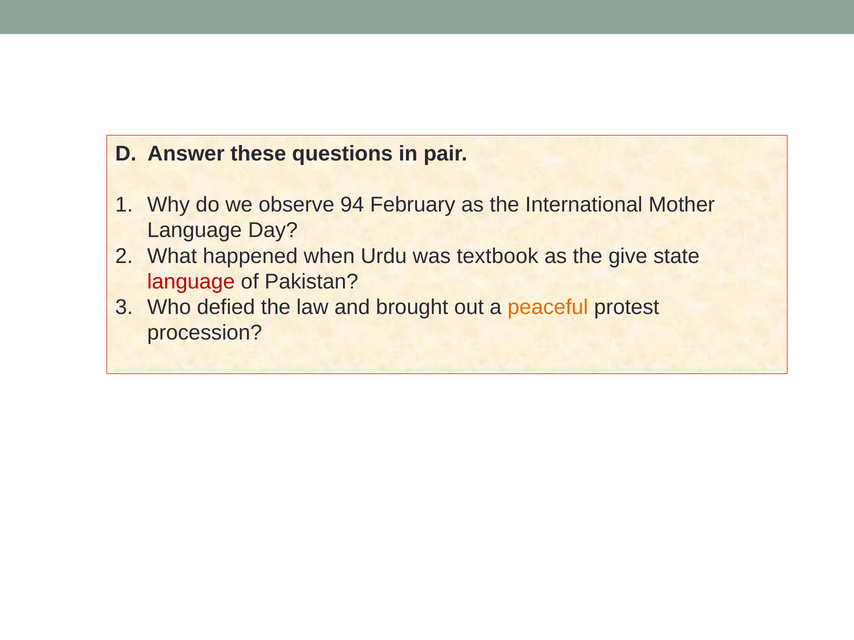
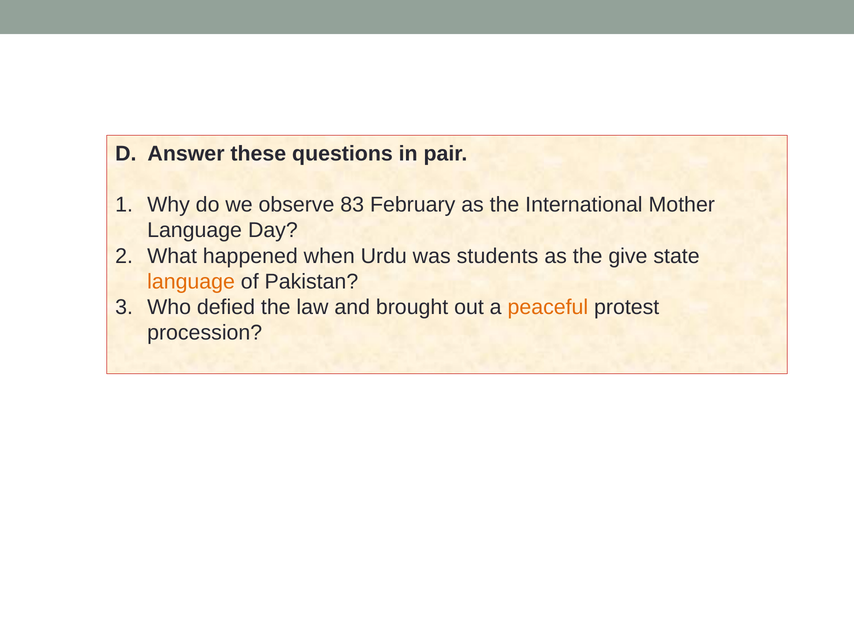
94: 94 -> 83
textbook: textbook -> students
language at (191, 282) colour: red -> orange
